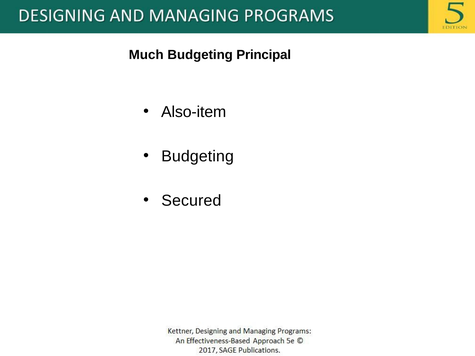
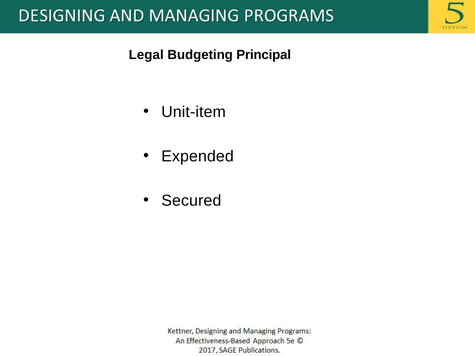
Much: Much -> Legal
Also-item: Also-item -> Unit-item
Budgeting at (198, 156): Budgeting -> Expended
